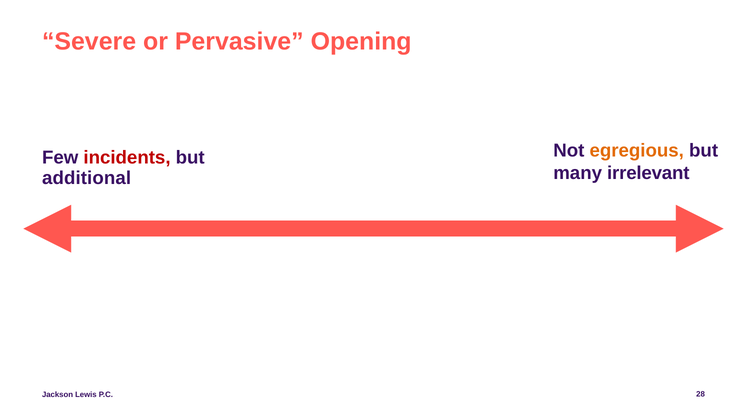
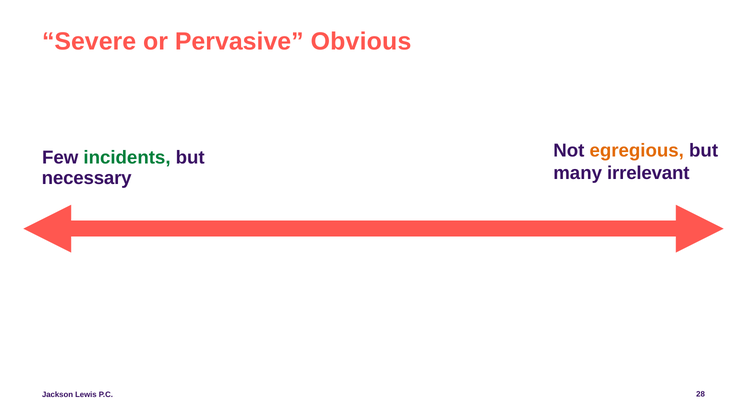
Opening: Opening -> Obvious
incidents colour: red -> green
additional: additional -> necessary
